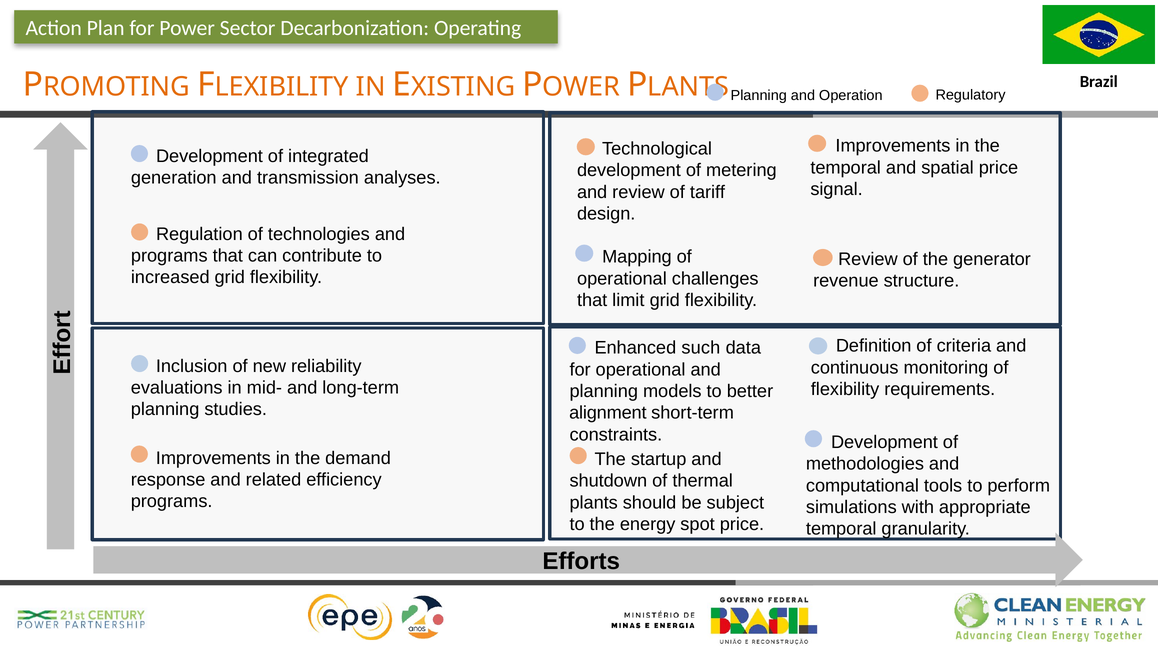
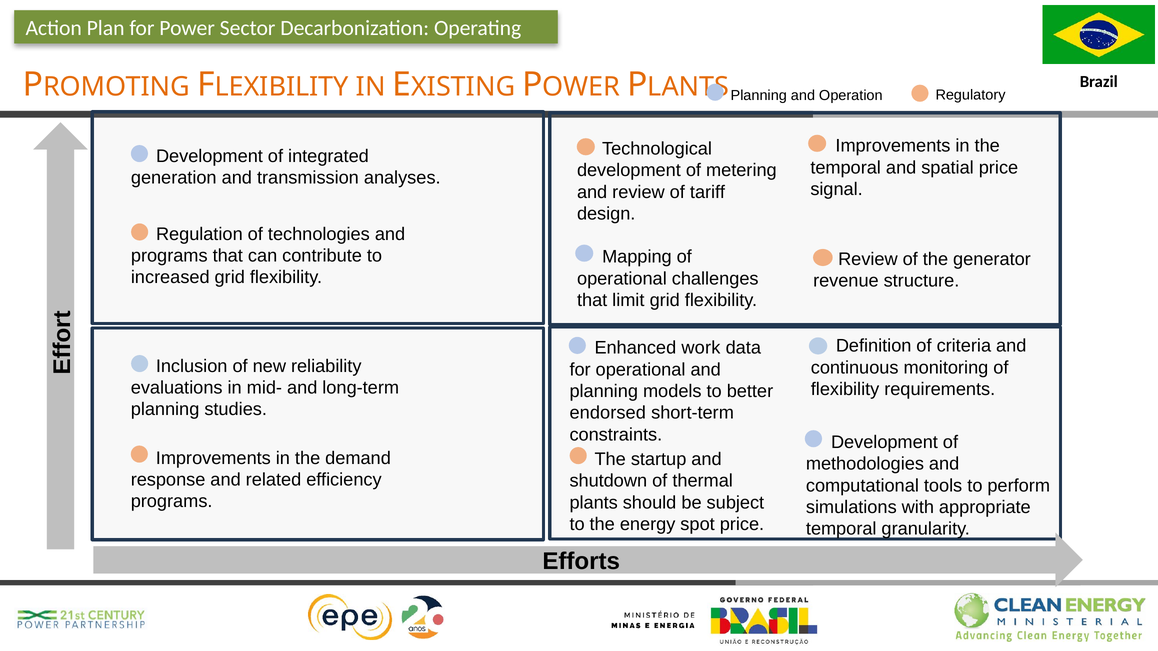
such: such -> work
alignment: alignment -> endorsed
